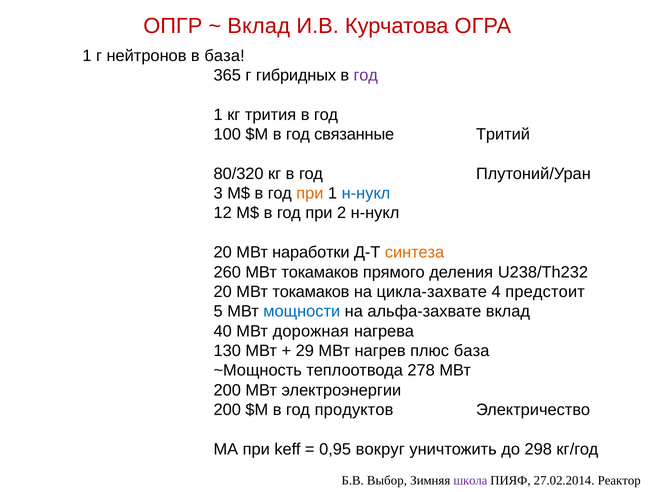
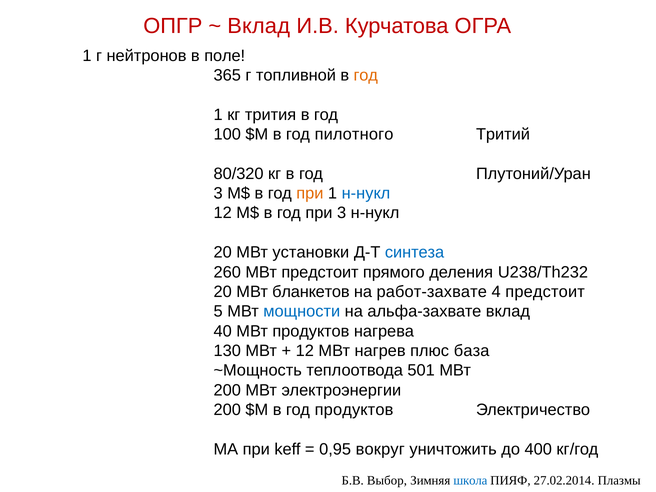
в база: база -> поле
гибридных: гибридных -> топливной
год at (366, 75) colour: purple -> orange
связанные: связанные -> пилотного
при 2: 2 -> 3
наработки: наработки -> установки
синтеза colour: orange -> blue
260 МВт токамаков: токамаков -> предстоит
20 МВт токамаков: токамаков -> бланкетов
цикла-захвате: цикла-захвате -> работ-захвате
МВт дорожная: дорожная -> продуктов
29 at (305, 351): 29 -> 12
278: 278 -> 501
298: 298 -> 400
школа colour: purple -> blue
Реактор: Реактор -> Плазмы
